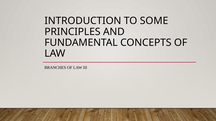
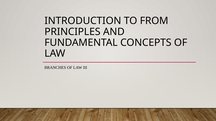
SOME: SOME -> FROM
